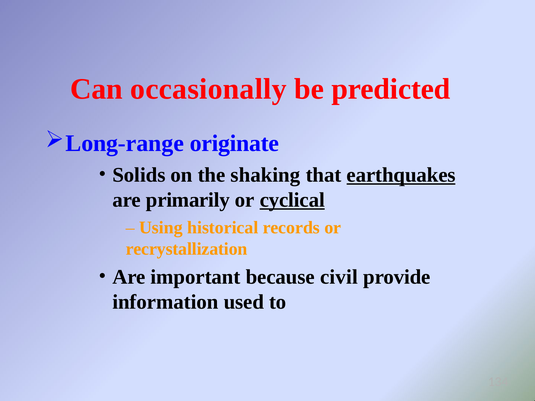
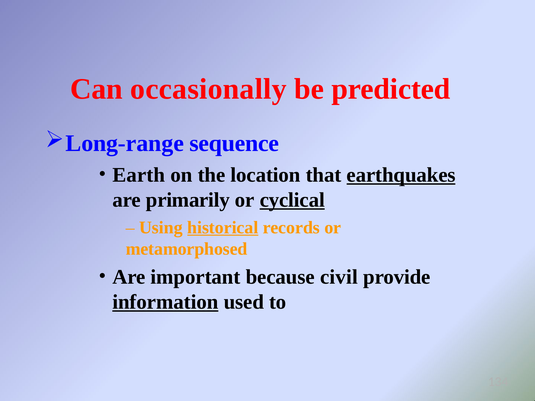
originate: originate -> sequence
Solids: Solids -> Earth
shaking: shaking -> location
historical underline: none -> present
recrystallization: recrystallization -> metamorphosed
information underline: none -> present
